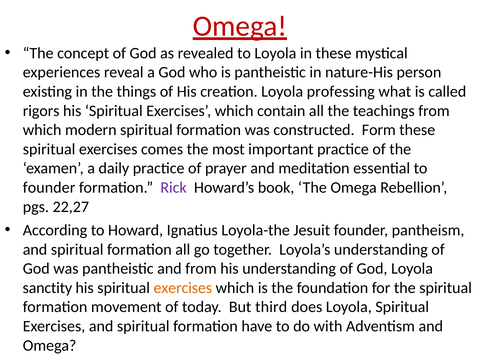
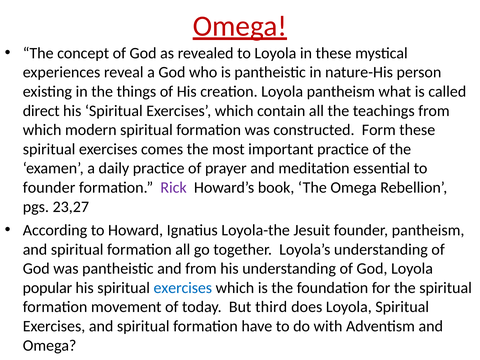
Loyola professing: professing -> pantheism
rigors: rigors -> direct
22,27: 22,27 -> 23,27
sanctity: sanctity -> popular
exercises at (183, 288) colour: orange -> blue
